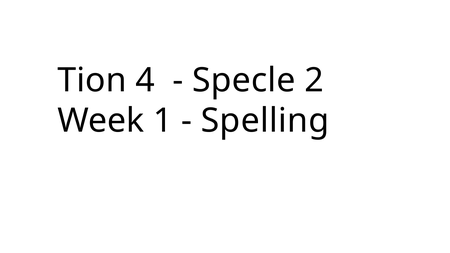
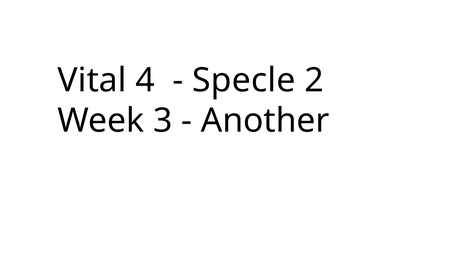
Tion: Tion -> Vital
1: 1 -> 3
Spelling: Spelling -> Another
